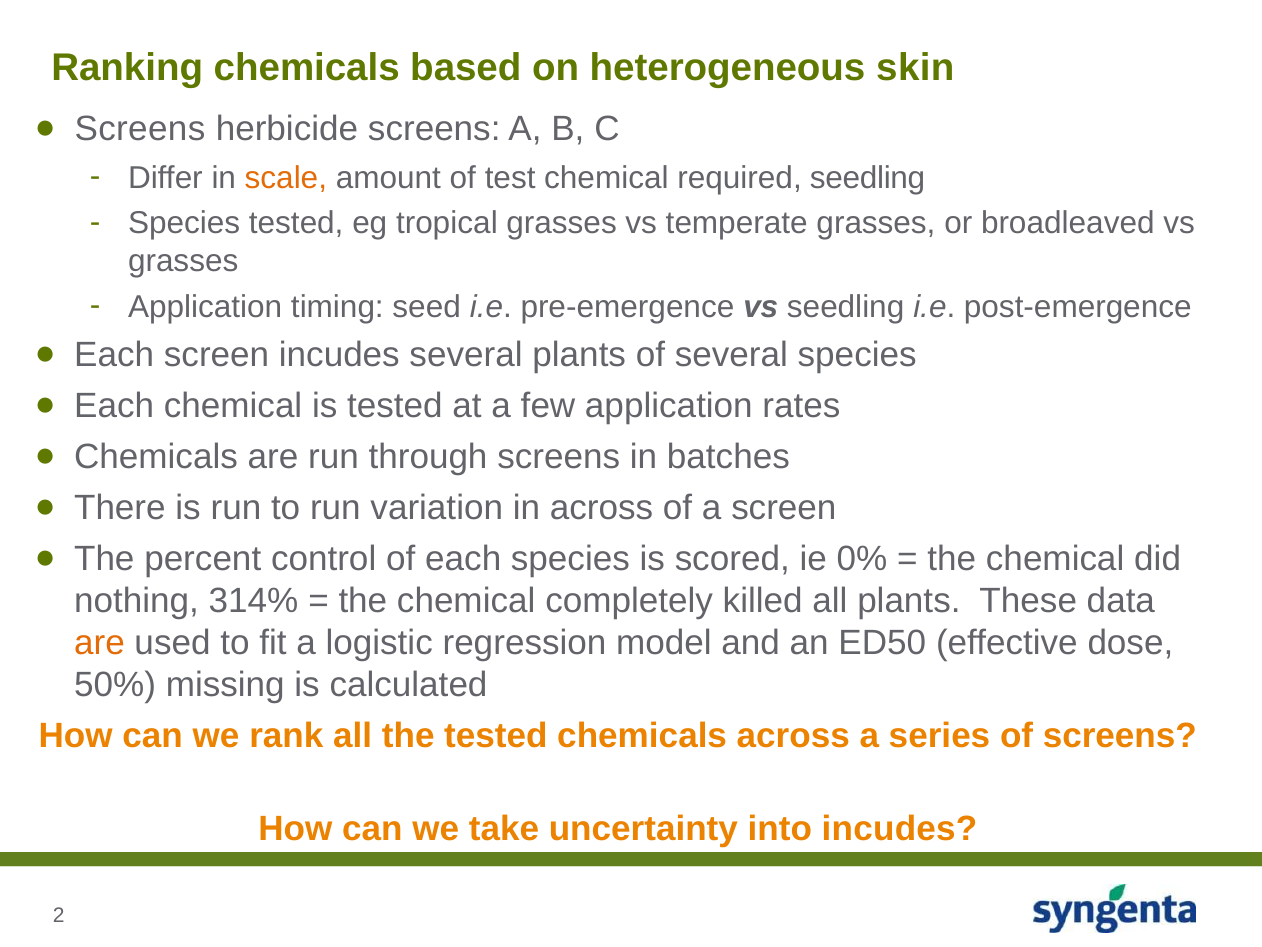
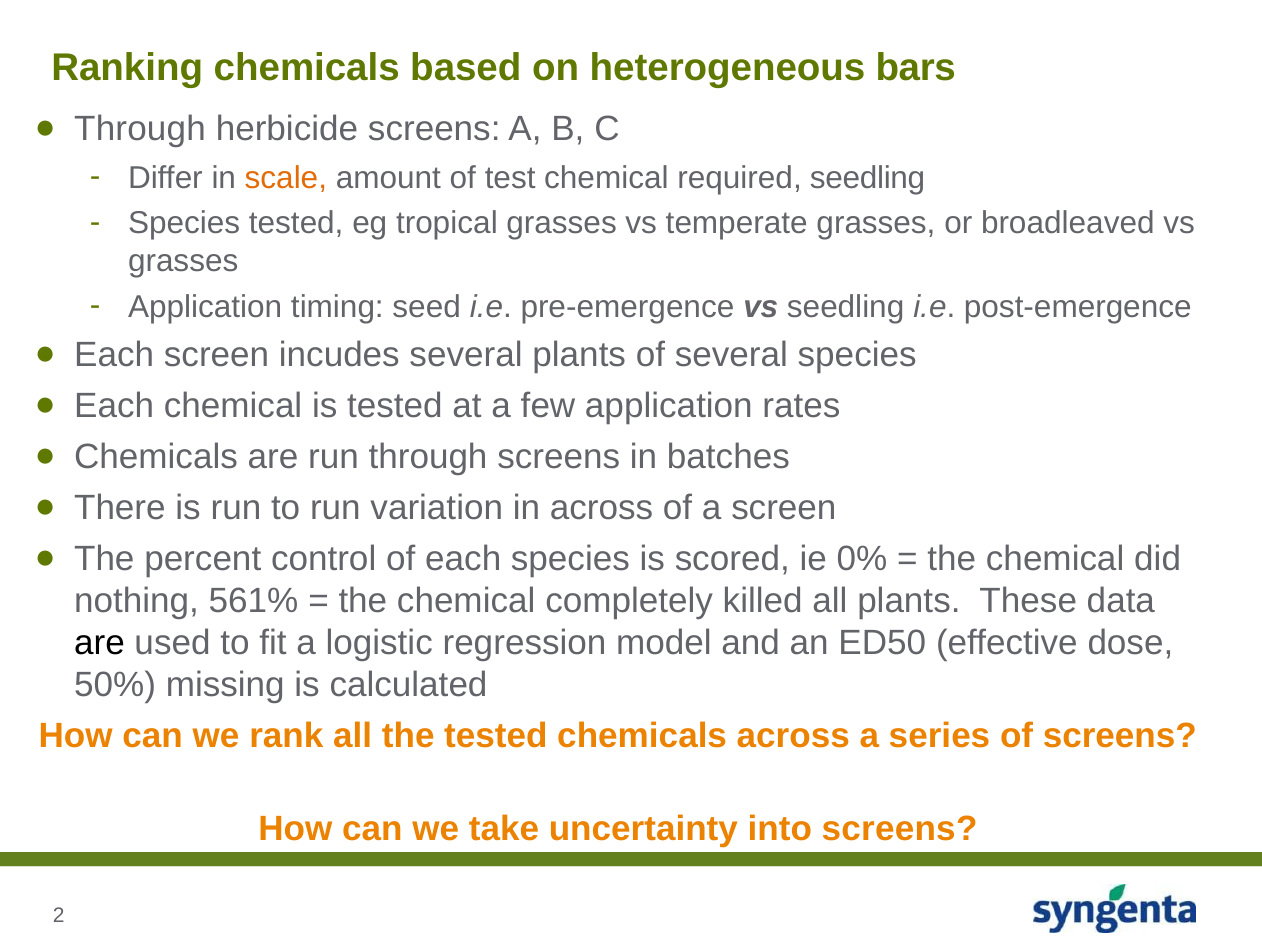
skin: skin -> bars
Screens at (140, 129): Screens -> Through
314%: 314% -> 561%
are at (100, 642) colour: orange -> black
into incudes: incudes -> screens
